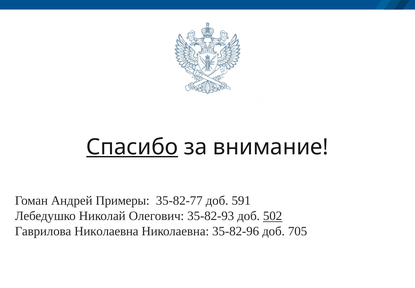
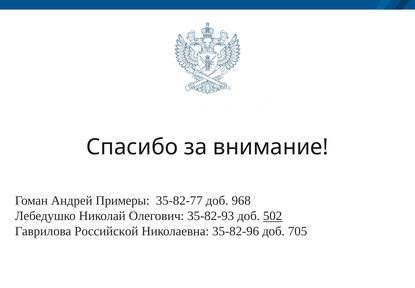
Спасибо underline: present -> none
591: 591 -> 968
Гаврилова Николаевна: Николаевна -> Российской
